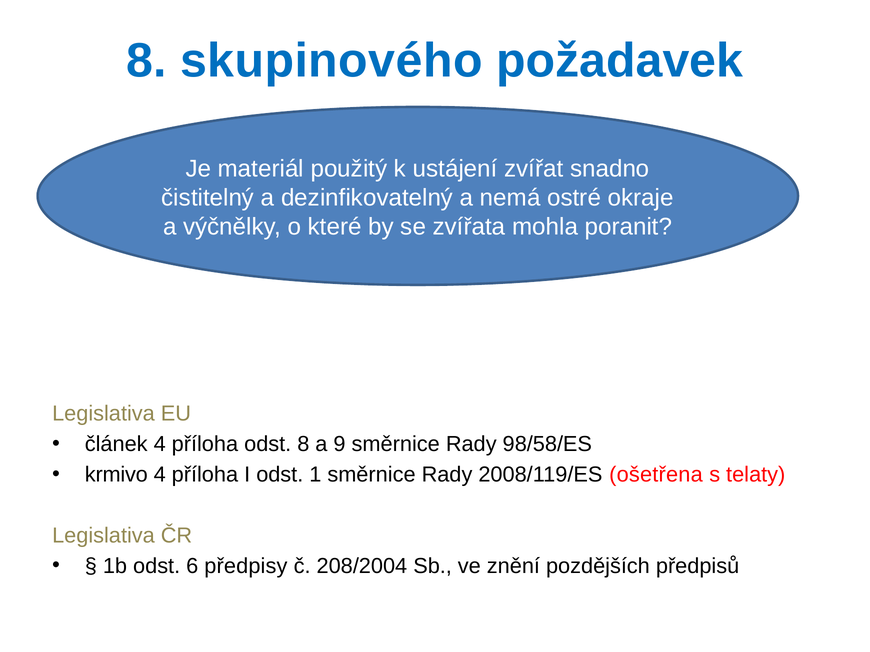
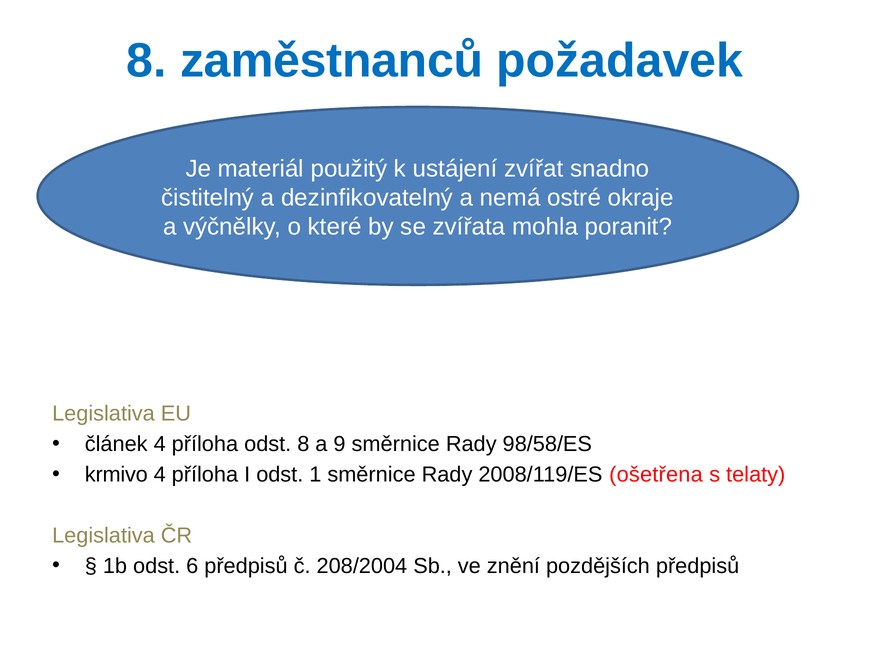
skupinového: skupinového -> zaměstnanců
6 předpisy: předpisy -> předpisů
